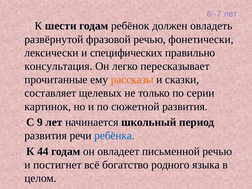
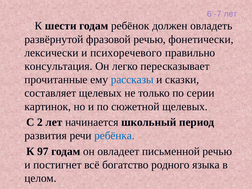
специфических: специфических -> психоречевого
рассказы colour: orange -> blue
сюжетной развития: развития -> щелевых
9: 9 -> 2
44: 44 -> 97
